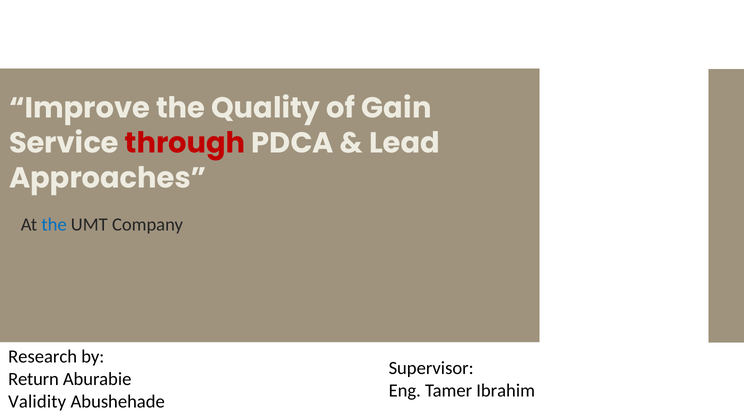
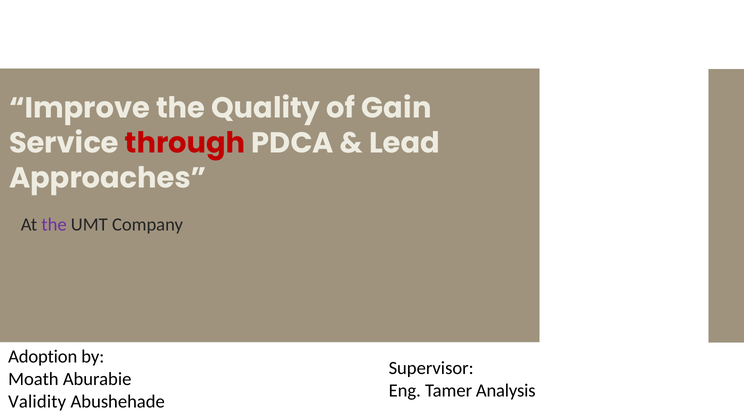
the at (54, 224) colour: blue -> purple
Research: Research -> Adoption
Return: Return -> Moath
Ibrahim: Ibrahim -> Analysis
